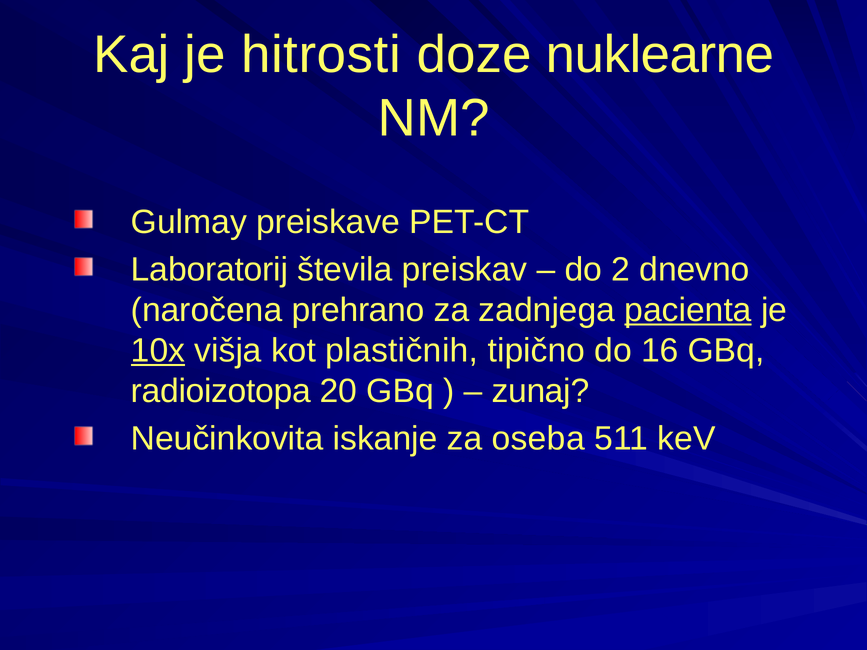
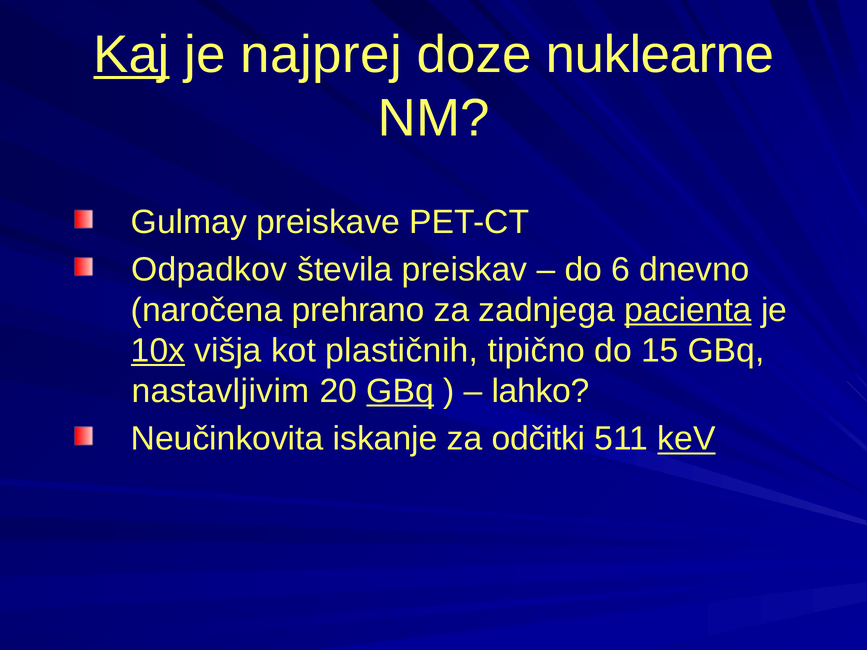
Kaj underline: none -> present
hitrosti: hitrosti -> najprej
Laboratorij: Laboratorij -> Odpadkov
2: 2 -> 6
16: 16 -> 15
radioizotopa: radioizotopa -> nastavljivim
GBq at (400, 391) underline: none -> present
zunaj: zunaj -> lahko
oseba: oseba -> odčitki
keV underline: none -> present
